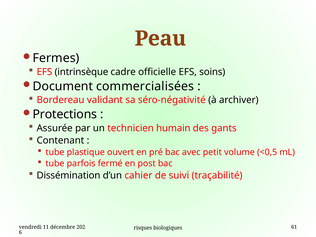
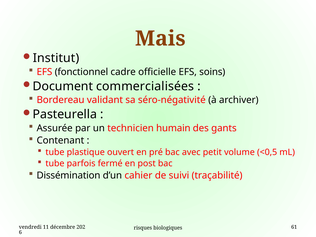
Peau: Peau -> Mais
Fermes: Fermes -> Institut
intrinsèque: intrinsèque -> fonctionnel
Protections: Protections -> Pasteurella
